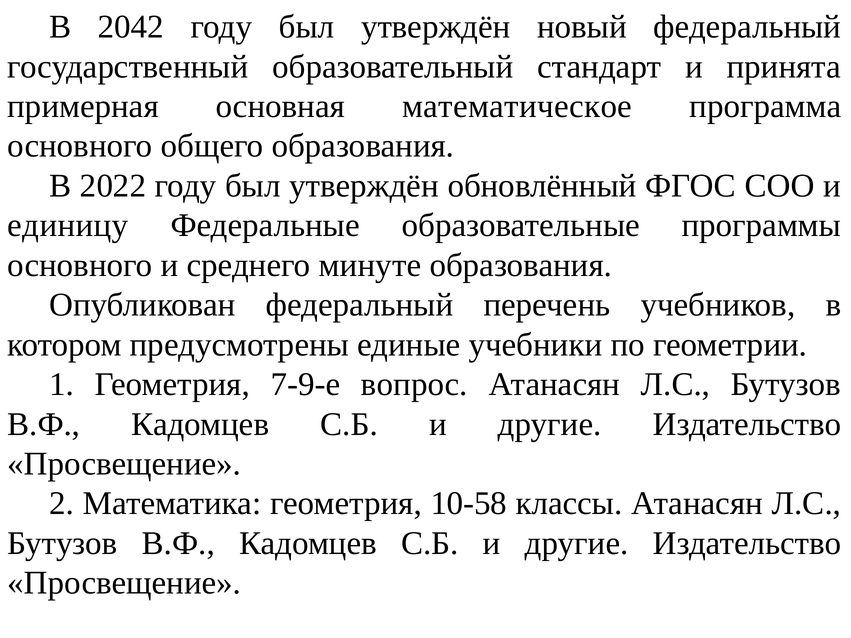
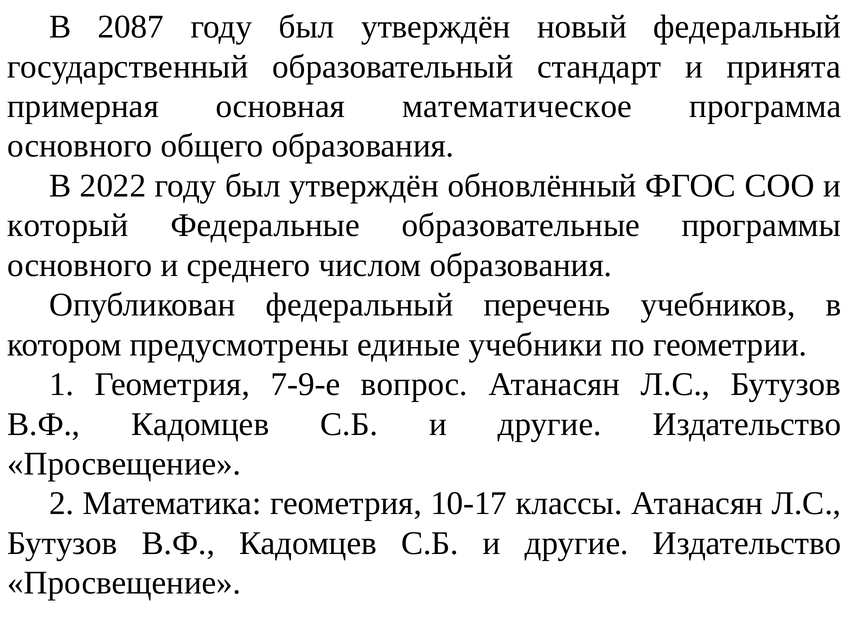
2042: 2042 -> 2087
единицу: единицу -> который
минуте: минуте -> числом
10-58: 10-58 -> 10-17
